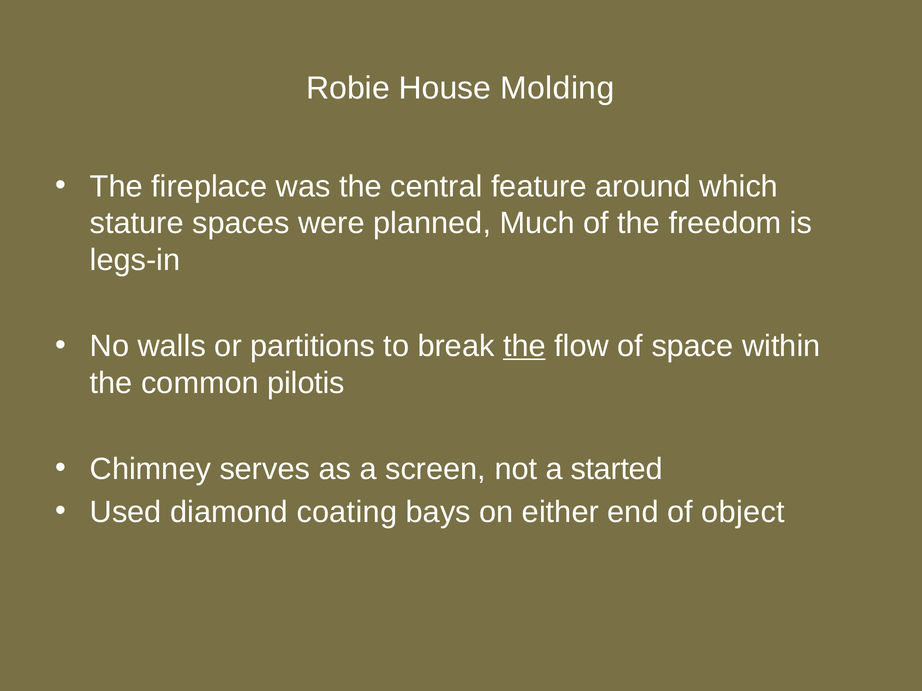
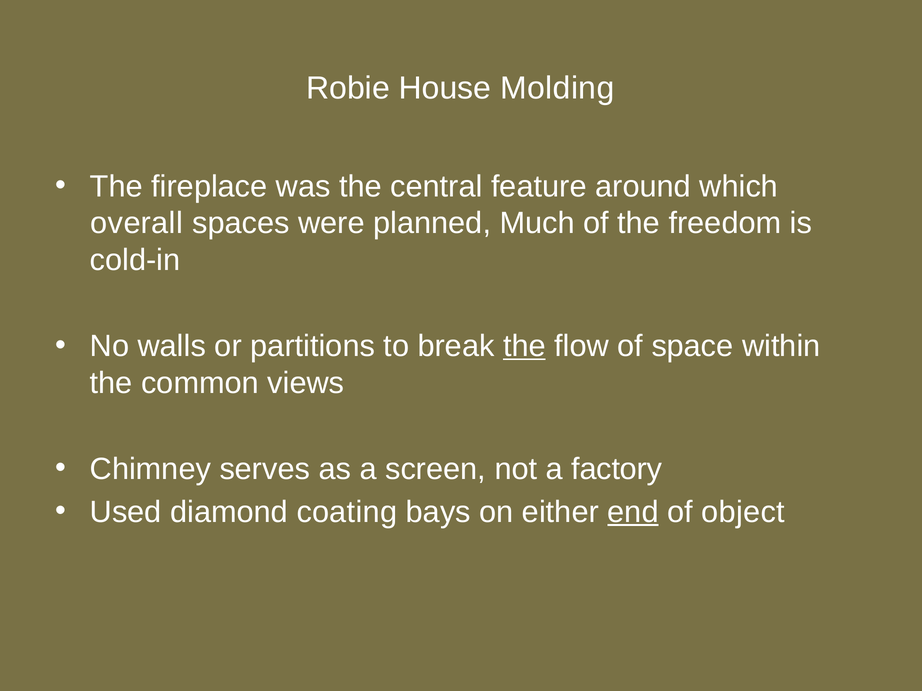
stature: stature -> overall
legs-in: legs-in -> cold-in
pilotis: pilotis -> views
started: started -> factory
end underline: none -> present
